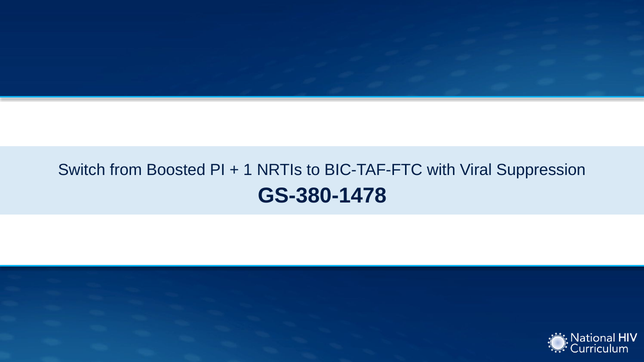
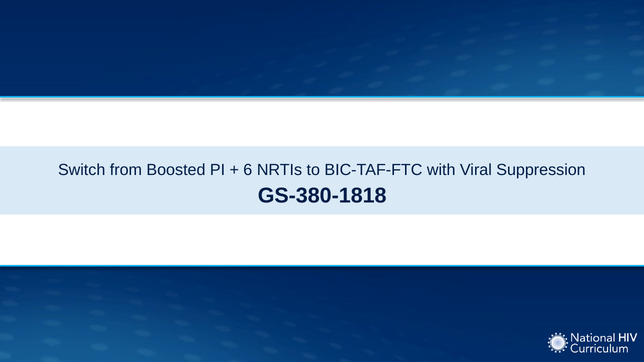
1: 1 -> 6
GS-380-1478: GS-380-1478 -> GS-380-1818
